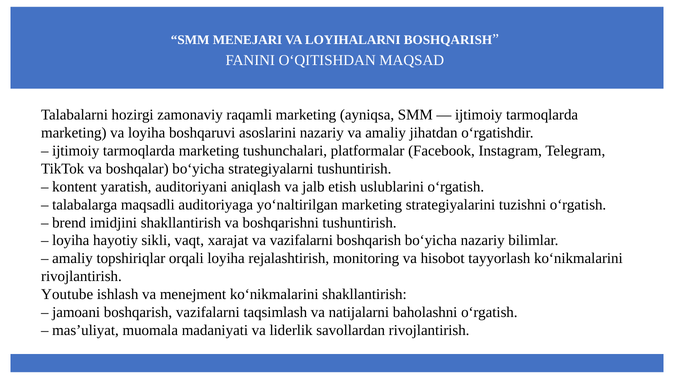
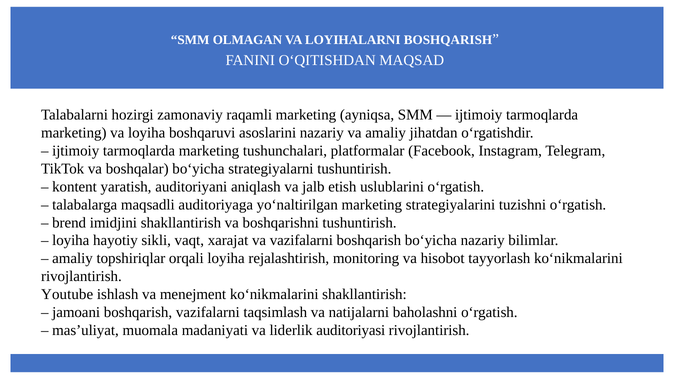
MENEJARI: MENEJARI -> OLMAGAN
savollardan: savollardan -> auditoriyasi
